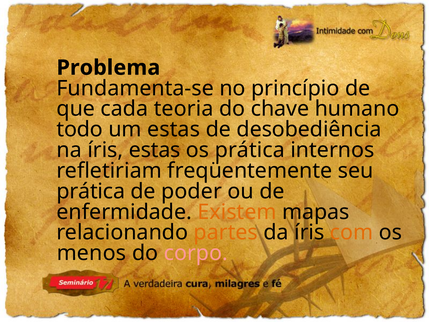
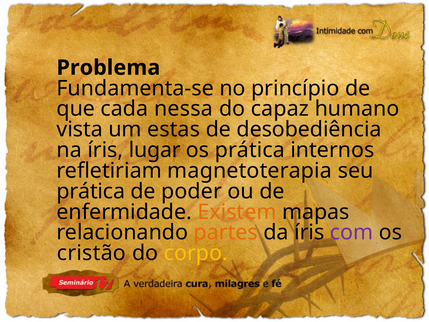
teoria: teoria -> nessa
chave: chave -> capaz
todo: todo -> vista
íris estas: estas -> lugar
freqüentemente: freqüentemente -> magnetoterapia
com colour: orange -> purple
menos: menos -> cristão
corpo colour: pink -> yellow
